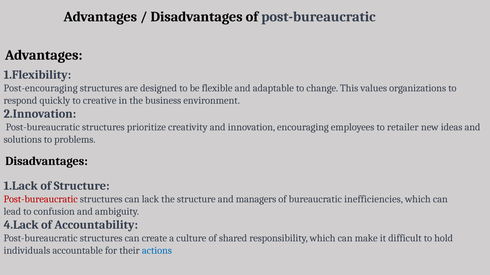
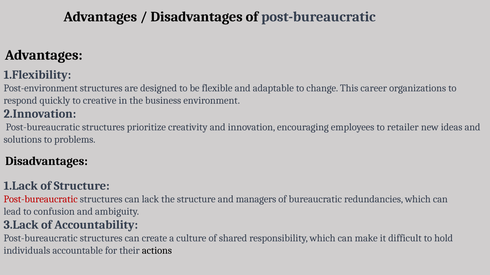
Post-encouraging: Post-encouraging -> Post-environment
values: values -> career
inefficiencies: inefficiencies -> redundancies
4.Lack: 4.Lack -> 3.Lack
actions colour: blue -> black
